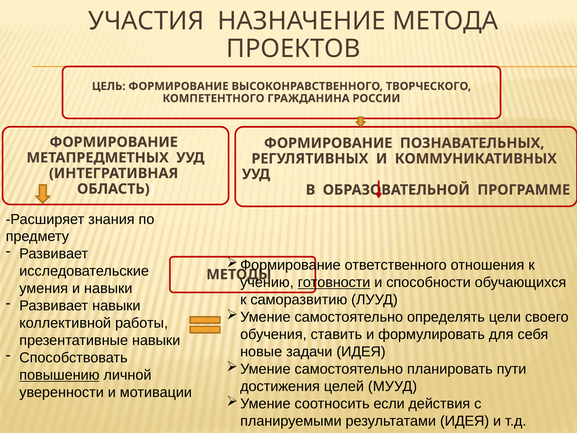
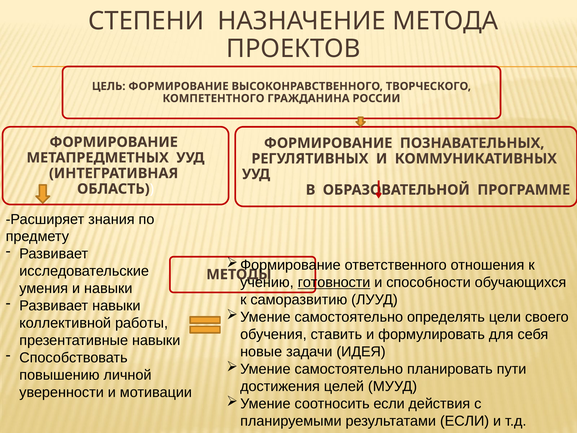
УЧАСТИЯ: УЧАСТИЯ -> СТЕПЕНИ
повышению underline: present -> none
результатами ИДЕЯ: ИДЕЯ -> ЕСЛИ
